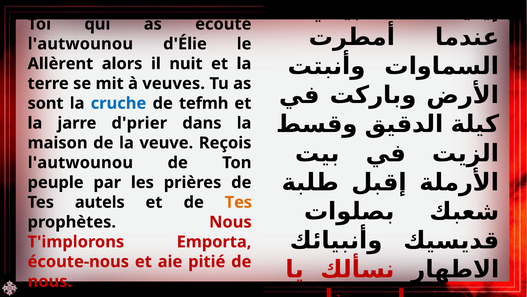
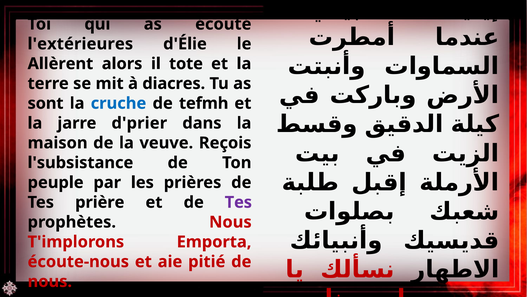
l'autwounou at (80, 44): l'autwounou -> l'extérieures
nuit: nuit -> tote
veuves: veuves -> diacres
l'autwounou at (80, 162): l'autwounou -> l'subsistance
autels: autels -> prière
Tes at (238, 202) colour: orange -> purple
